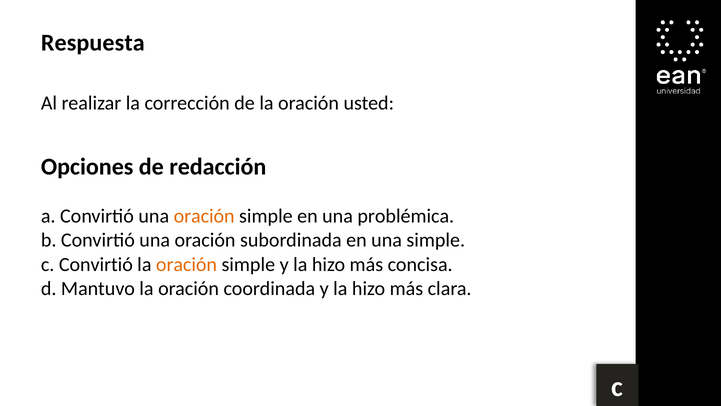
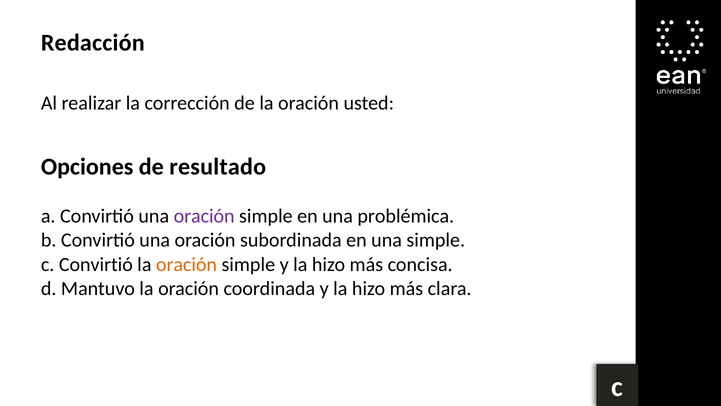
Respuesta: Respuesta -> Redacción
redacción: redacción -> resultado
oración at (204, 216) colour: orange -> purple
